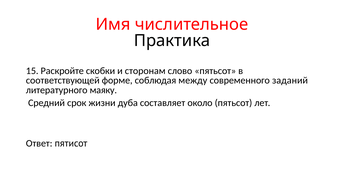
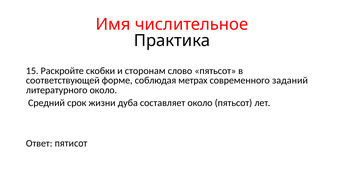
между: между -> метрах
литературного маяку: маяку -> около
